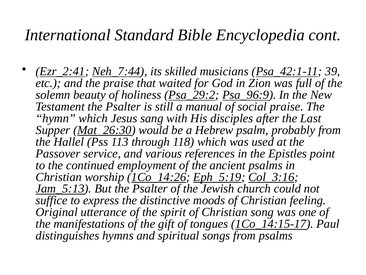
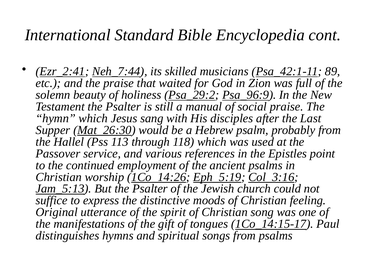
39: 39 -> 89
